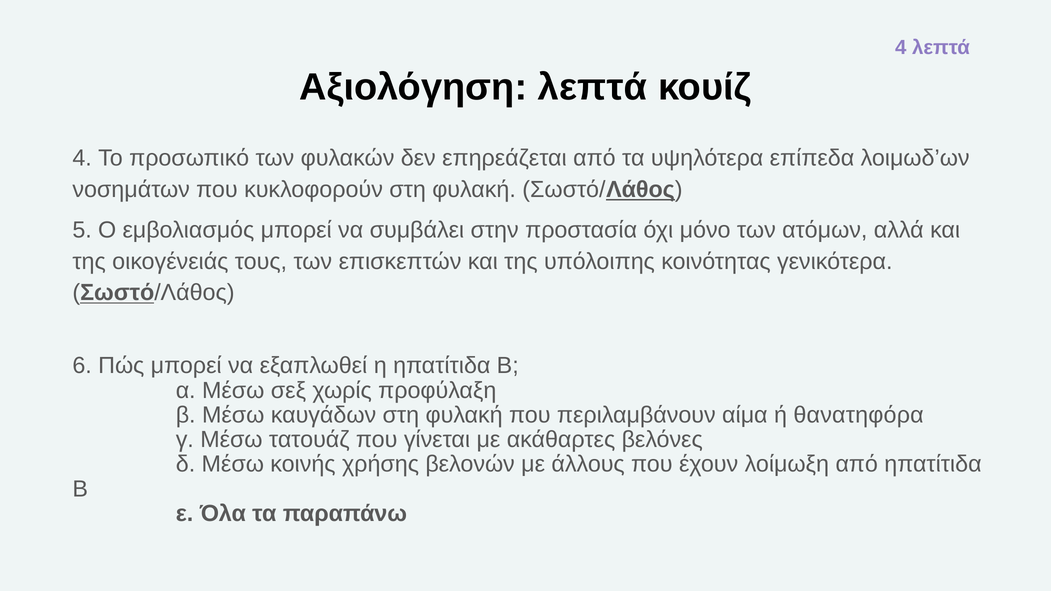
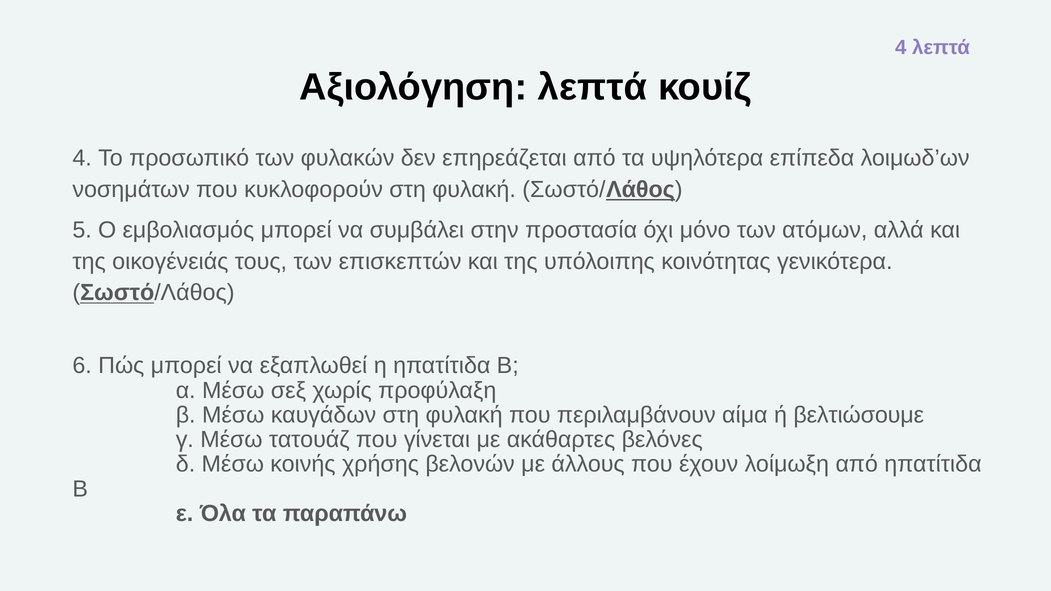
θανατηφόρα: θανατηφόρα -> βελτιώσουμε
